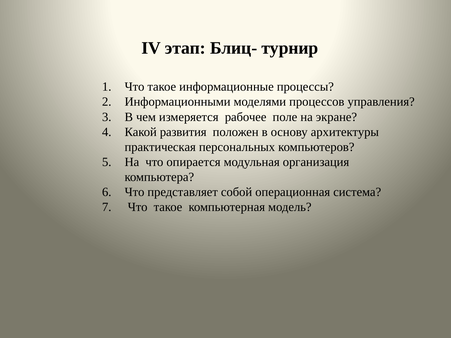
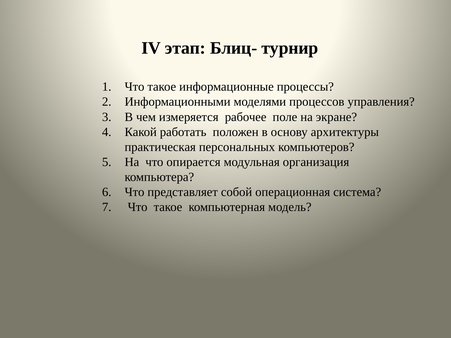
развития: развития -> работать
